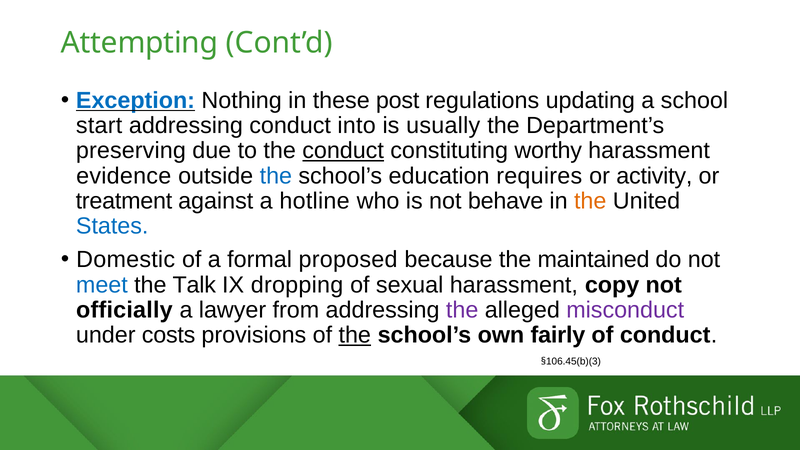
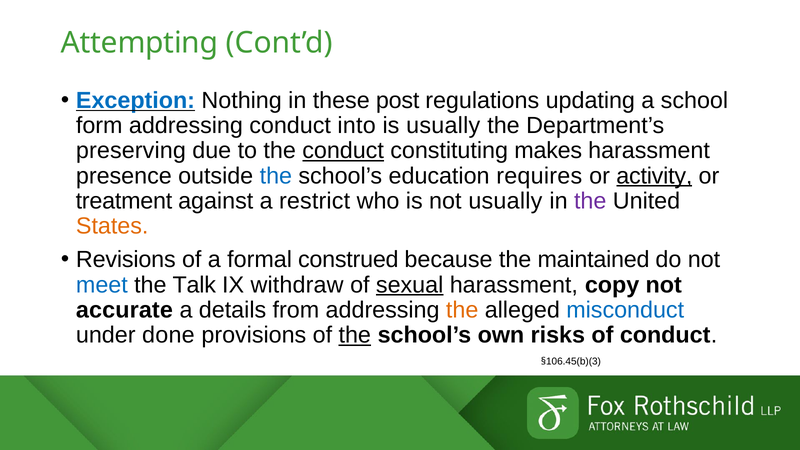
start: start -> form
worthy: worthy -> makes
evidence: evidence -> presence
activity underline: none -> present
hotline: hotline -> restrict
not behave: behave -> usually
the at (590, 201) colour: orange -> purple
States colour: blue -> orange
Domestic: Domestic -> Revisions
proposed: proposed -> construed
dropping: dropping -> withdraw
sexual underline: none -> present
officially: officially -> accurate
lawyer: lawyer -> details
the at (462, 310) colour: purple -> orange
misconduct colour: purple -> blue
costs: costs -> done
fairly: fairly -> risks
